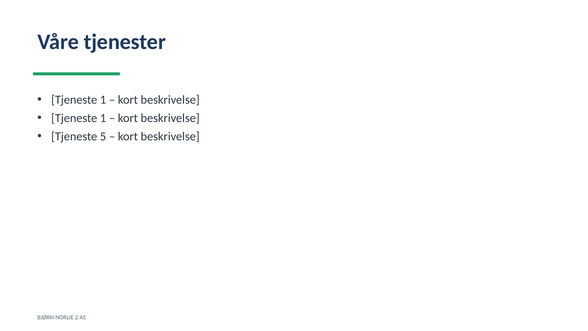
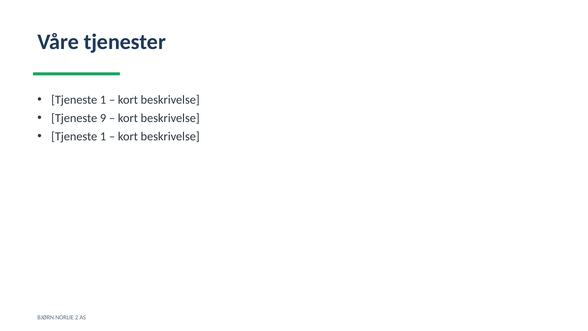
1 at (103, 118): 1 -> 9
5 at (103, 136): 5 -> 1
